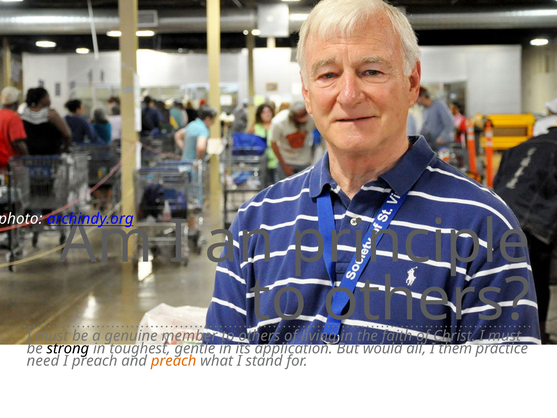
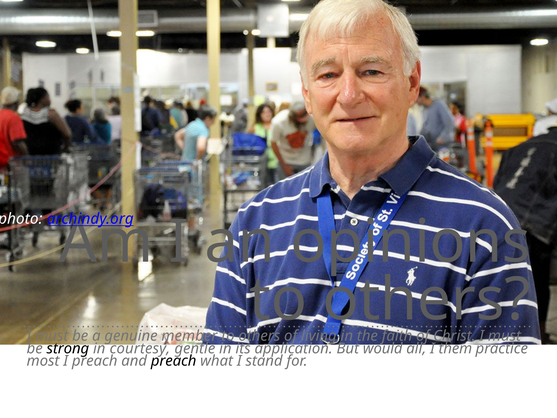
principle: principle -> opinions
toughest: toughest -> courtesy
need: need -> most
preach at (174, 361) colour: orange -> black
